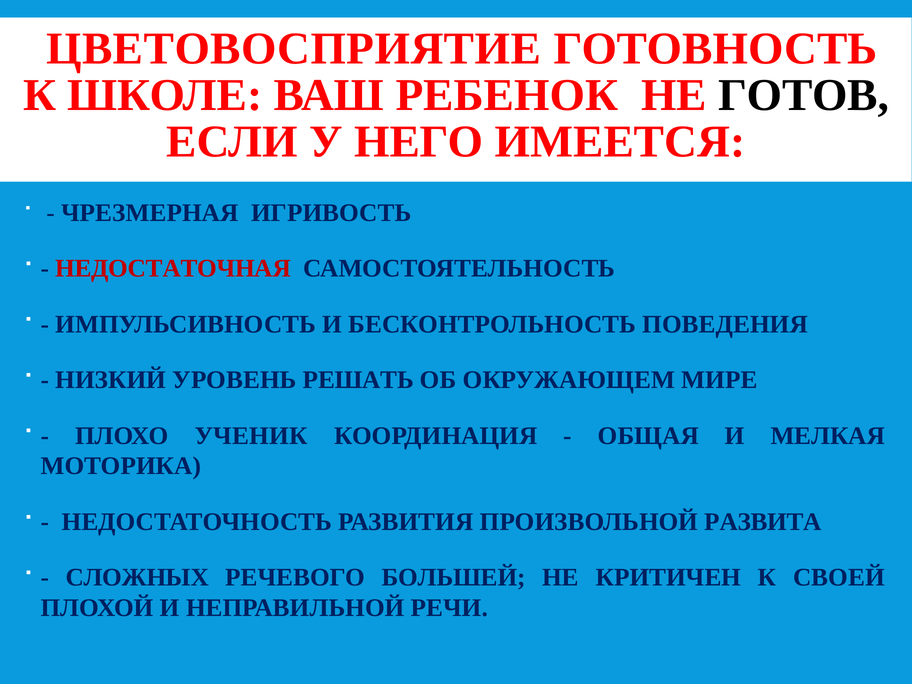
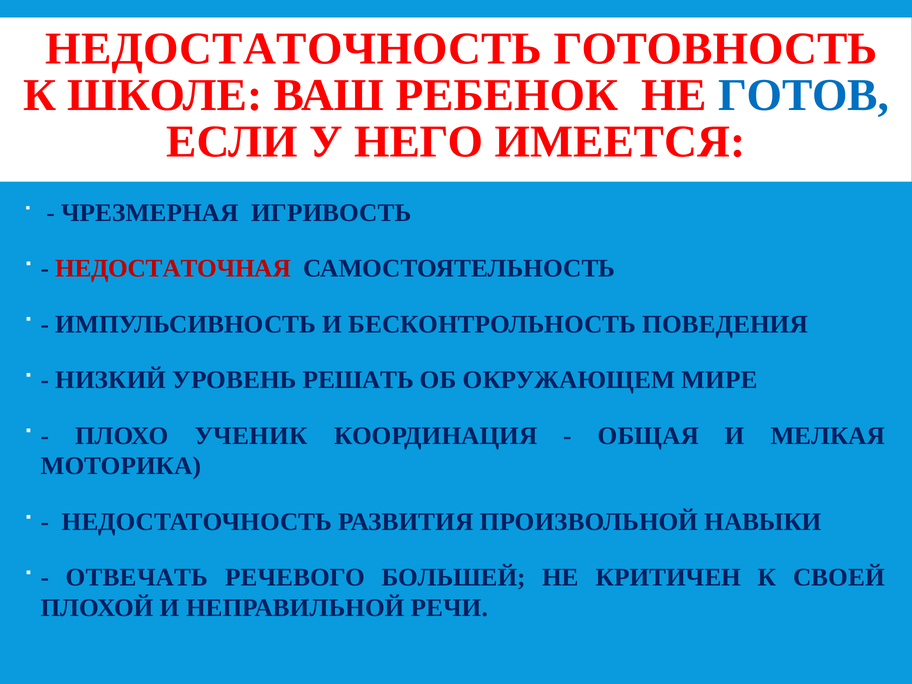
ЦВЕТОВОСПРИЯТИЕ at (294, 49): ЦВЕТОВОСПРИЯТИЕ -> НЕДОСТАТОЧНОСТЬ
ГОТОВ colour: black -> blue
РАЗВИТА: РАЗВИТА -> НАВЫКИ
СЛОЖНЫХ: СЛОЖНЫХ -> ОТВЕЧАТЬ
